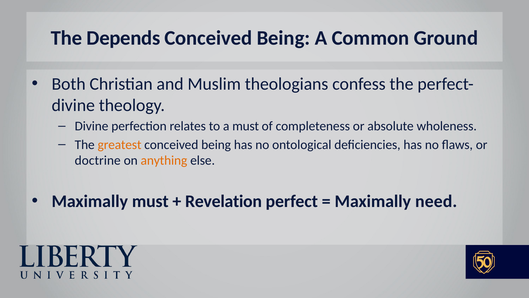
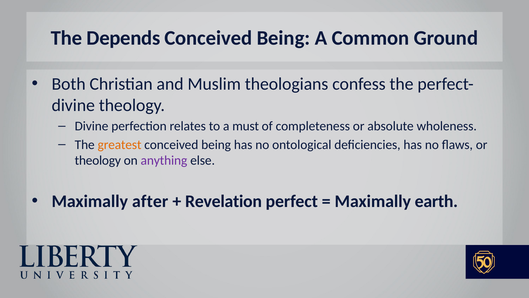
doctrine at (98, 160): doctrine -> theology
anything colour: orange -> purple
Maximally must: must -> after
need: need -> earth
